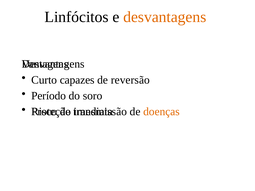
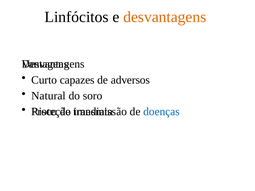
reversão: reversão -> adversos
Período: Período -> Natural
doenças colour: orange -> blue
